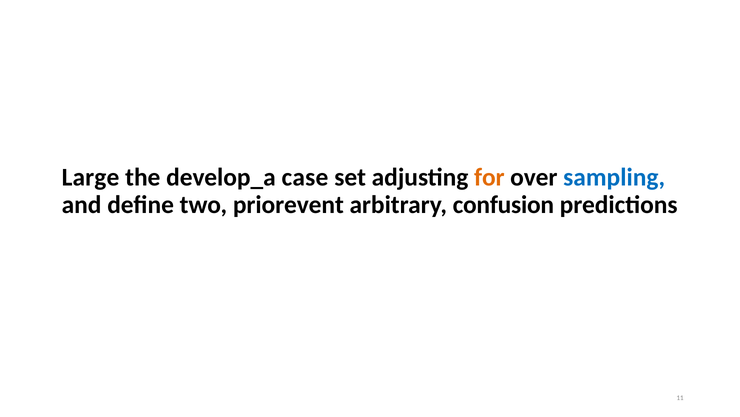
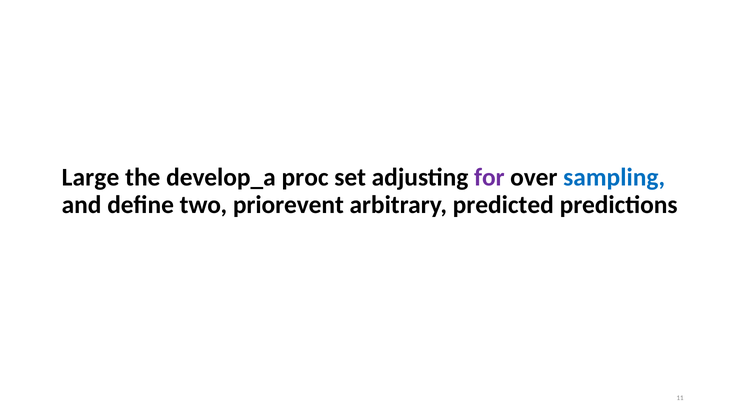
case: case -> proc
for colour: orange -> purple
confusion: confusion -> predicted
